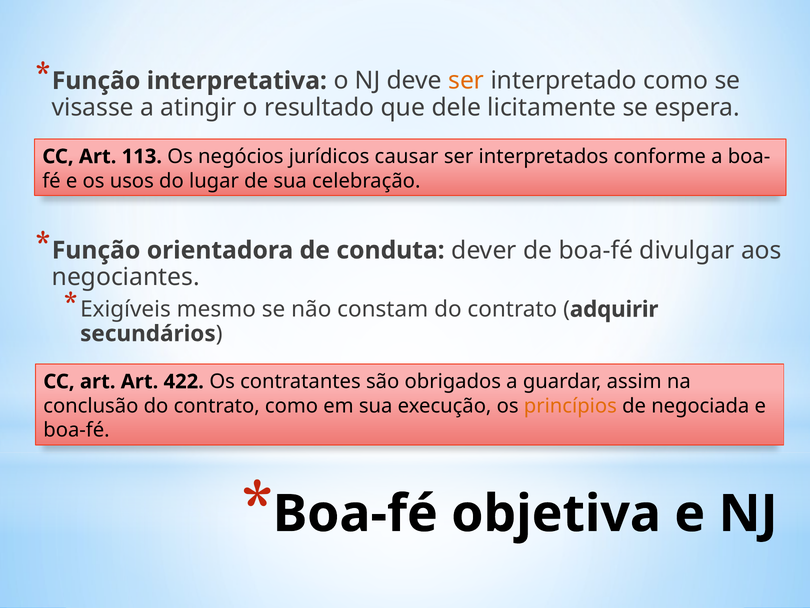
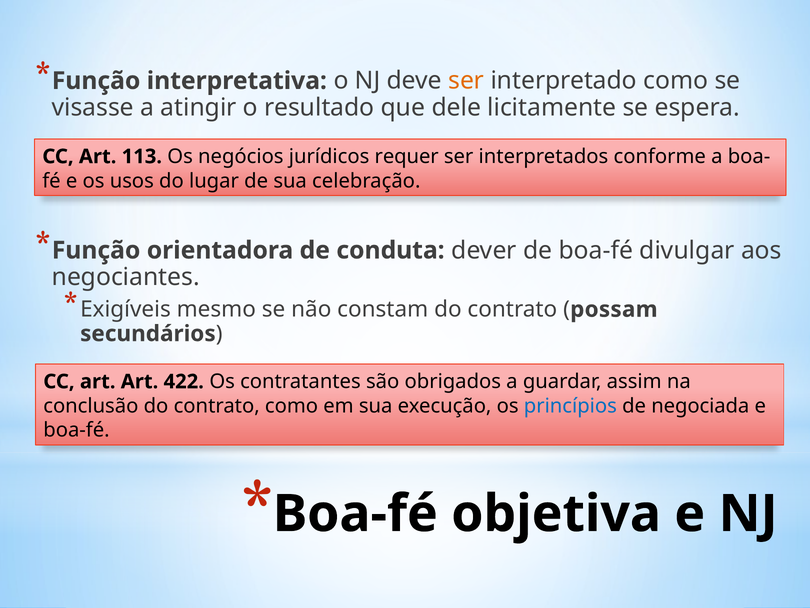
causar: causar -> requer
adquirir: adquirir -> possam
princípios colour: orange -> blue
